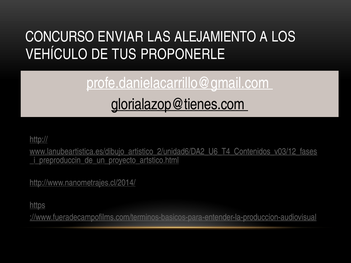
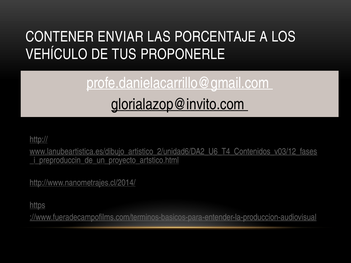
CONCURSO: CONCURSO -> CONTENER
ALEJAMIENTO: ALEJAMIENTO -> PORCENTAJE
glorialazop@tienes.com: glorialazop@tienes.com -> glorialazop@invito.com
